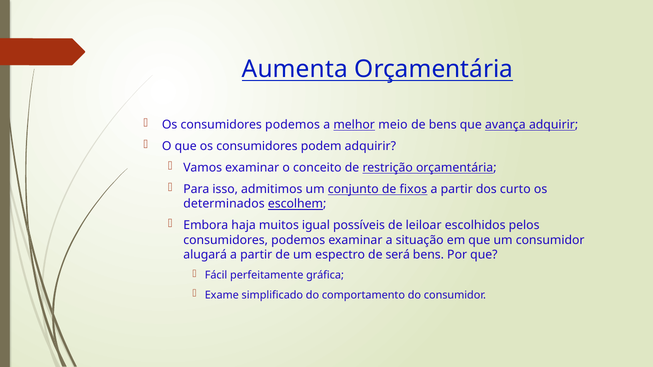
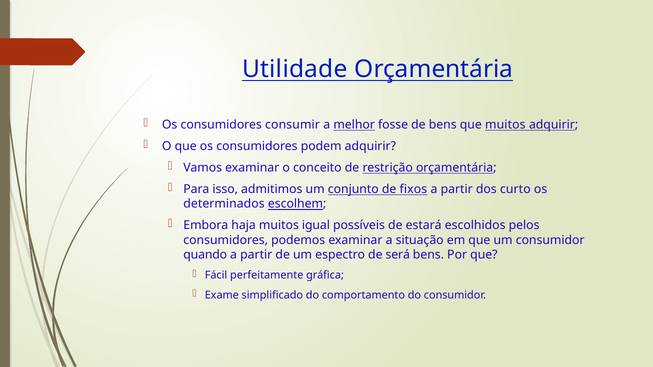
Aumenta: Aumenta -> Utilidade
Os consumidores podemos: podemos -> consumir
meio: meio -> fosse
que avança: avança -> muitos
leiloar: leiloar -> estará
alugará: alugará -> quando
